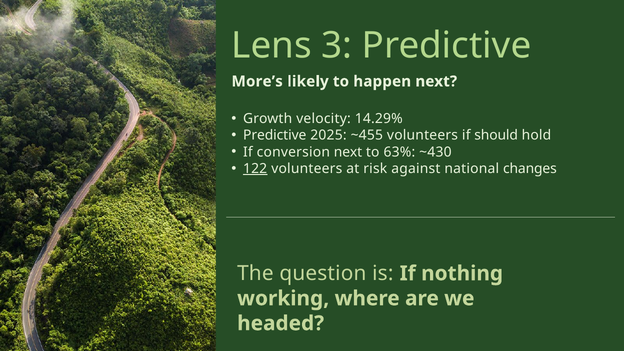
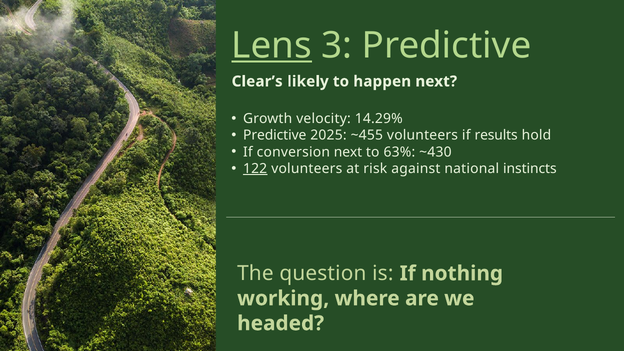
Lens underline: none -> present
More’s: More’s -> Clear’s
should: should -> results
changes: changes -> instincts
